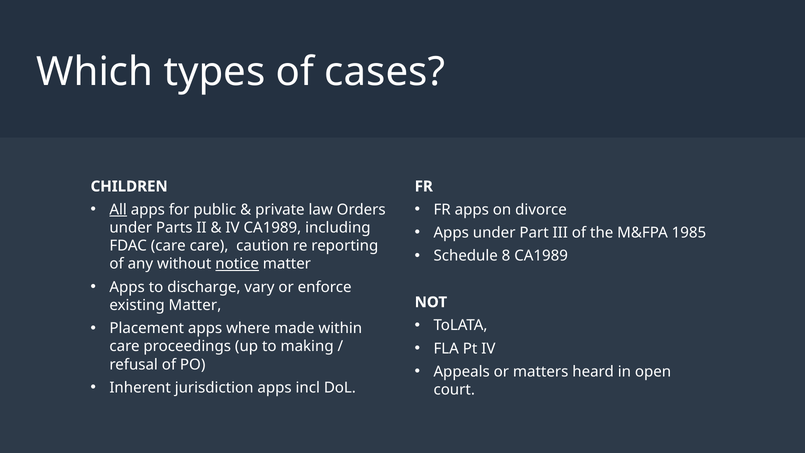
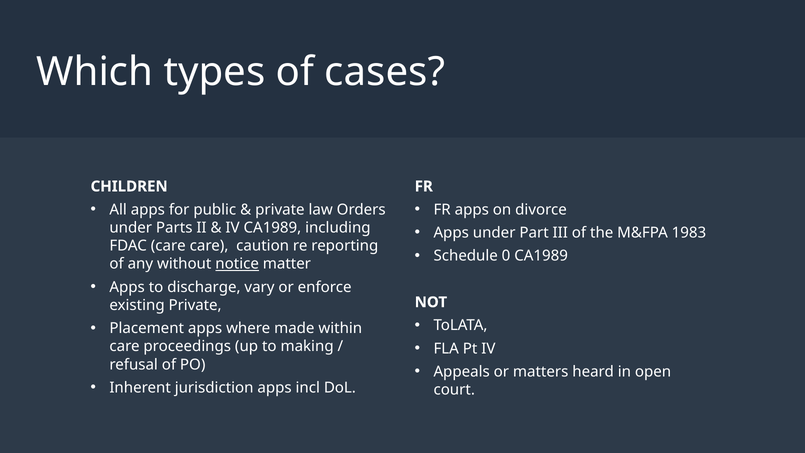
All underline: present -> none
1985: 1985 -> 1983
8: 8 -> 0
existing Matter: Matter -> Private
